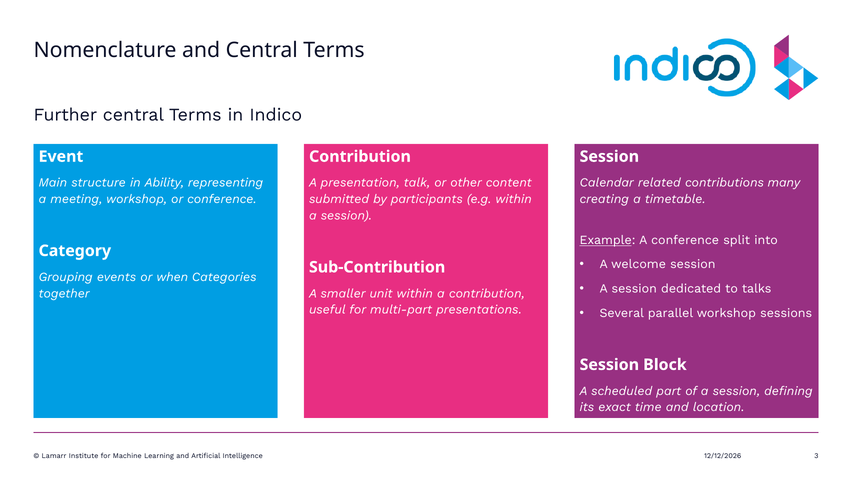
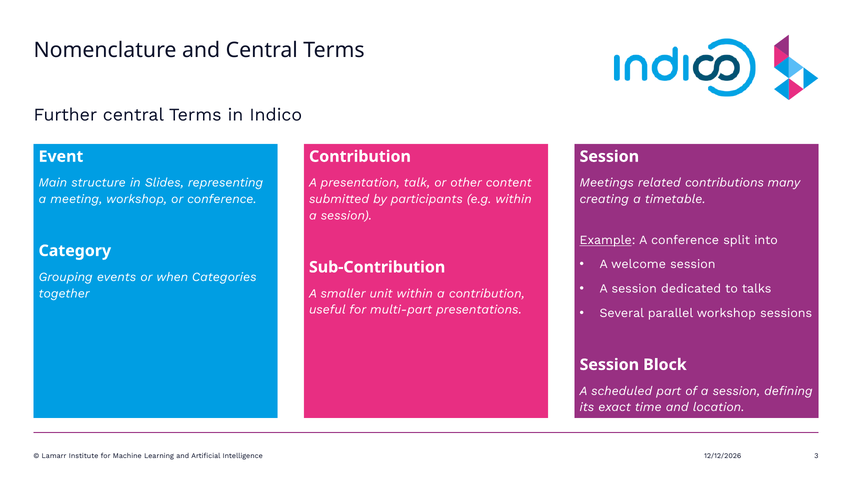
Ability: Ability -> Slides
Calendar: Calendar -> Meetings
